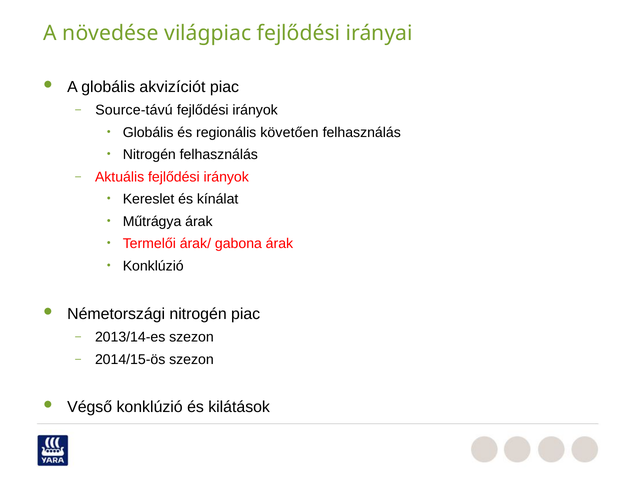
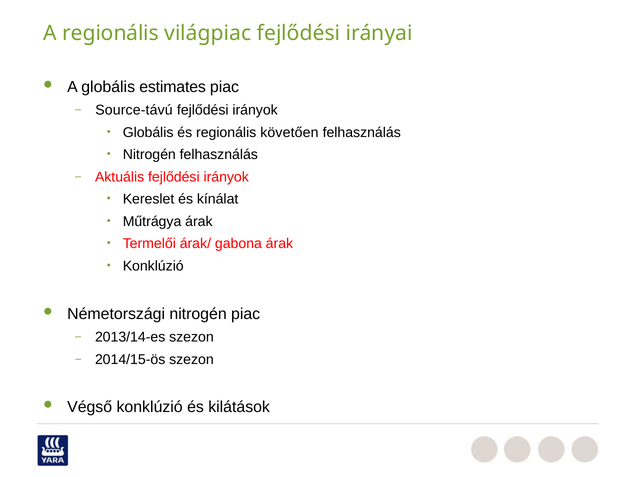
A növedése: növedése -> regionális
akvizíciót: akvizíciót -> estimates
